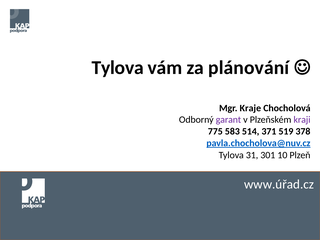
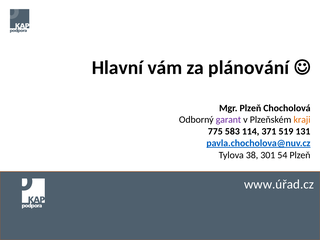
Tylova at (118, 68): Tylova -> Hlavní
Mgr Kraje: Kraje -> Plzeň
kraji colour: purple -> orange
514: 514 -> 114
378: 378 -> 131
31: 31 -> 38
10: 10 -> 54
